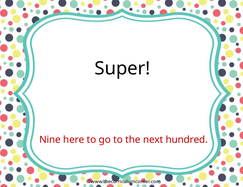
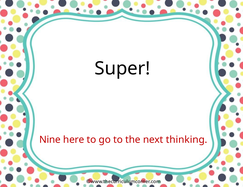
hundred: hundred -> thinking
